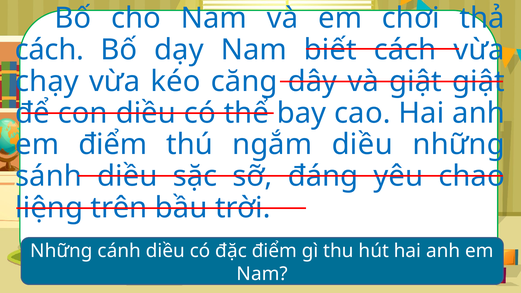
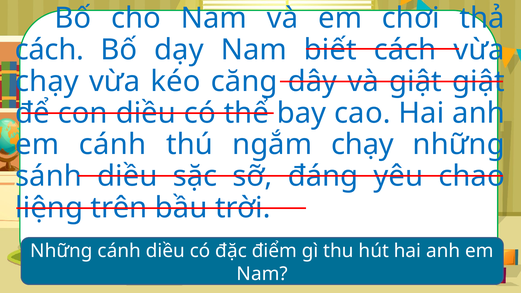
em điểm: điểm -> cánh
ngắm diều: diều -> chạy
